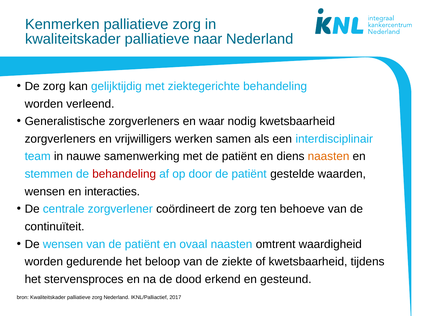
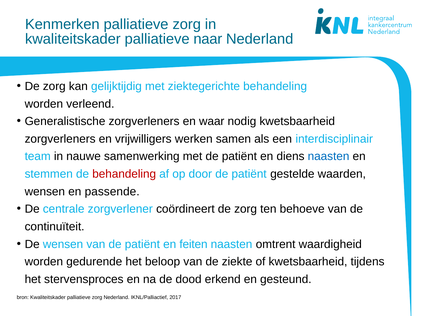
naasten at (329, 156) colour: orange -> blue
interacties: interacties -> passende
ovaal: ovaal -> feiten
